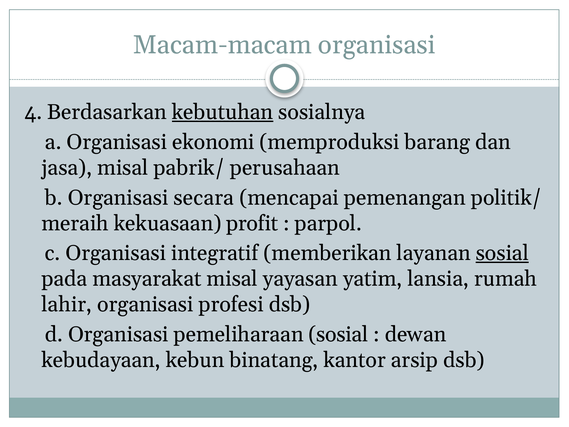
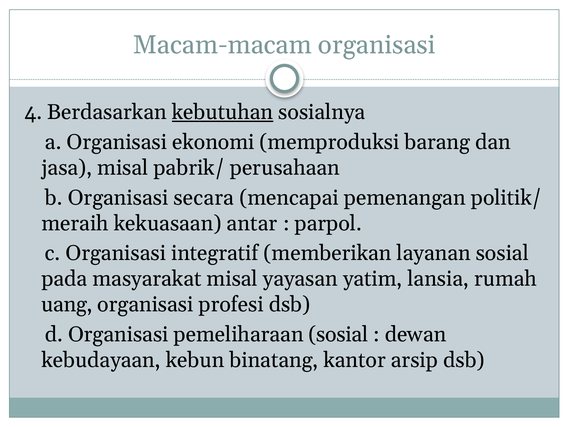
profit: profit -> antar
sosial at (502, 253) underline: present -> none
lahir: lahir -> uang
